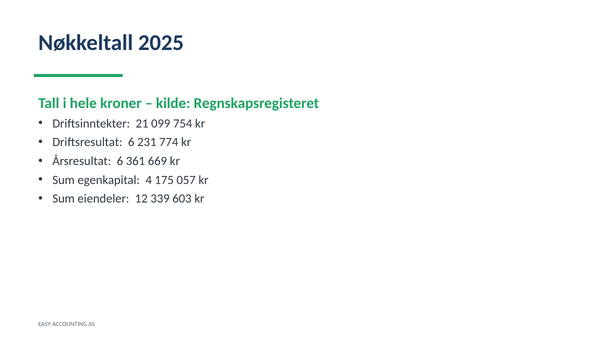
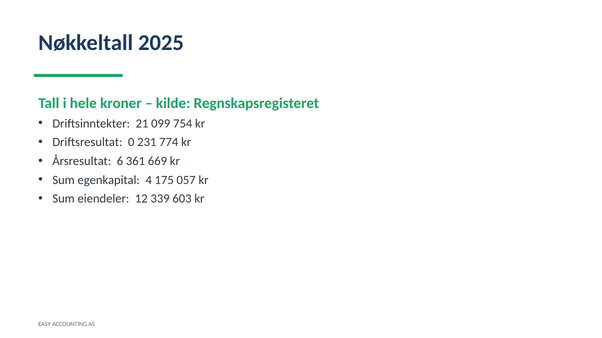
Driftsresultat 6: 6 -> 0
